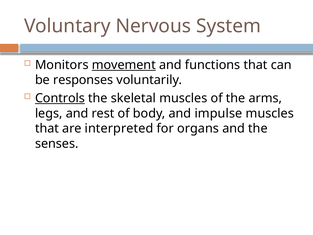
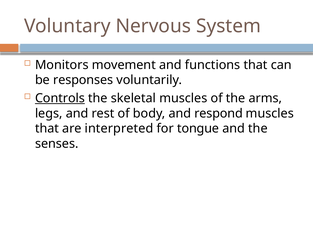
movement underline: present -> none
impulse: impulse -> respond
organs: organs -> tongue
